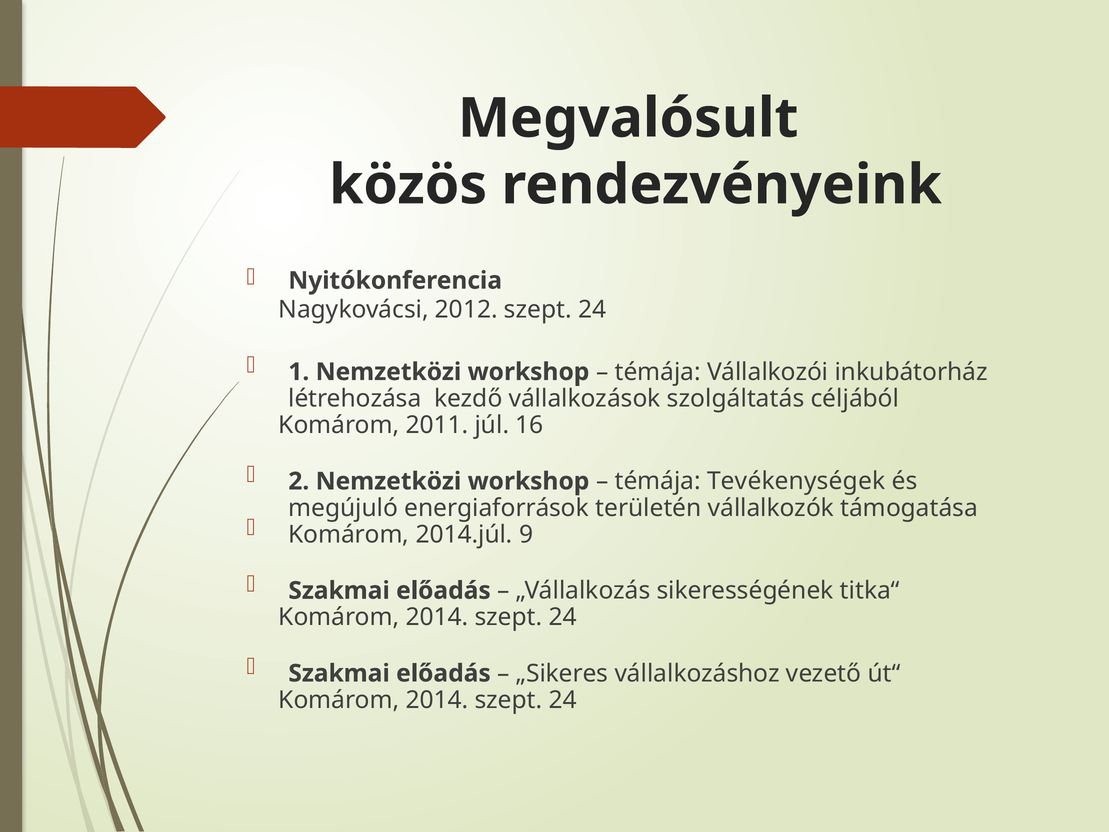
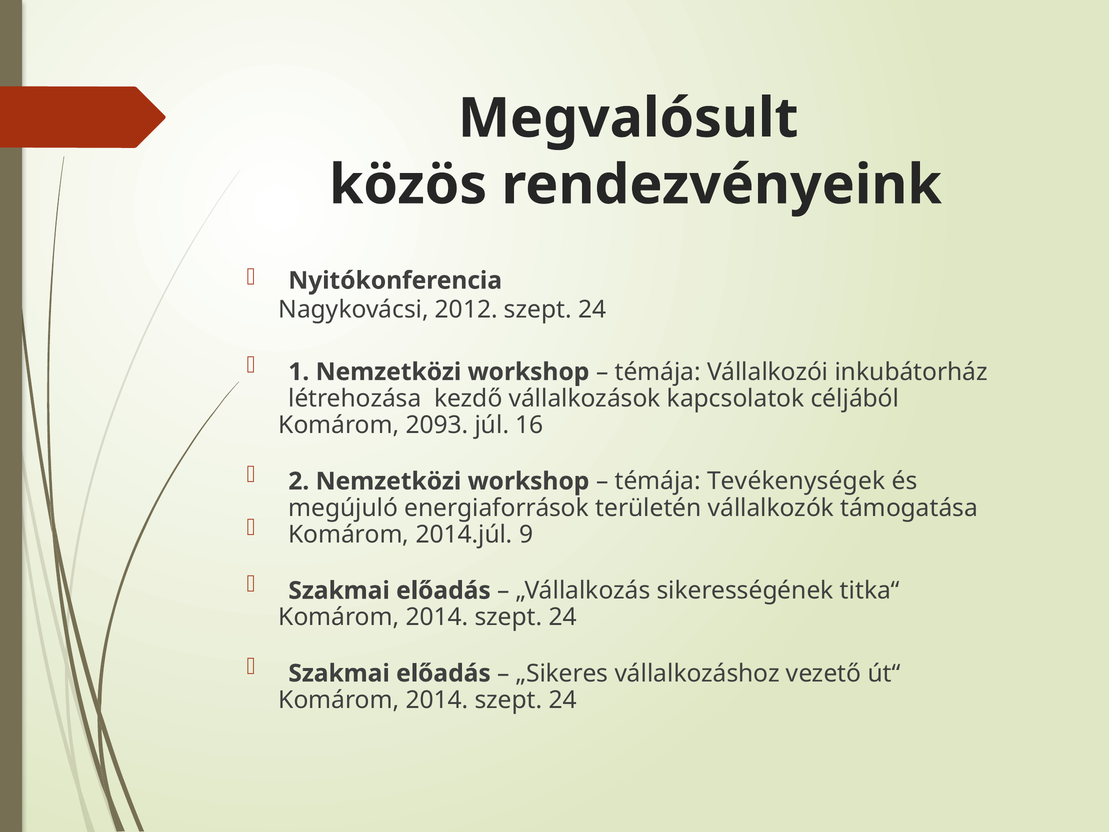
szolgáltatás: szolgáltatás -> kapcsolatok
2011: 2011 -> 2093
